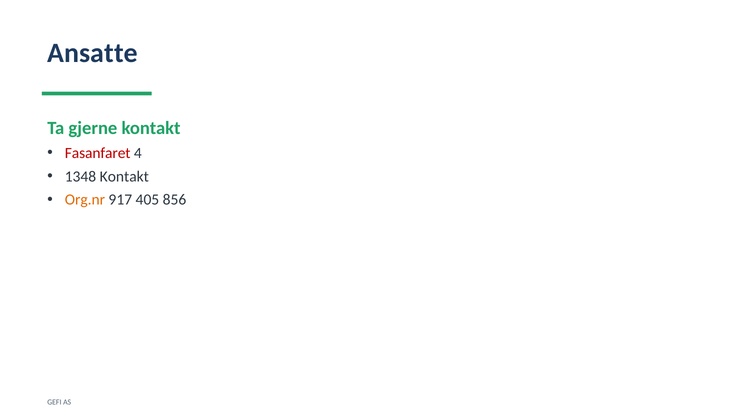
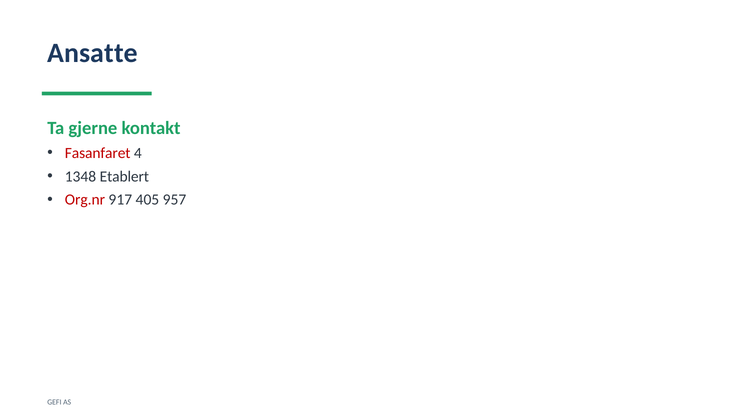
1348 Kontakt: Kontakt -> Etablert
Org.nr colour: orange -> red
856: 856 -> 957
